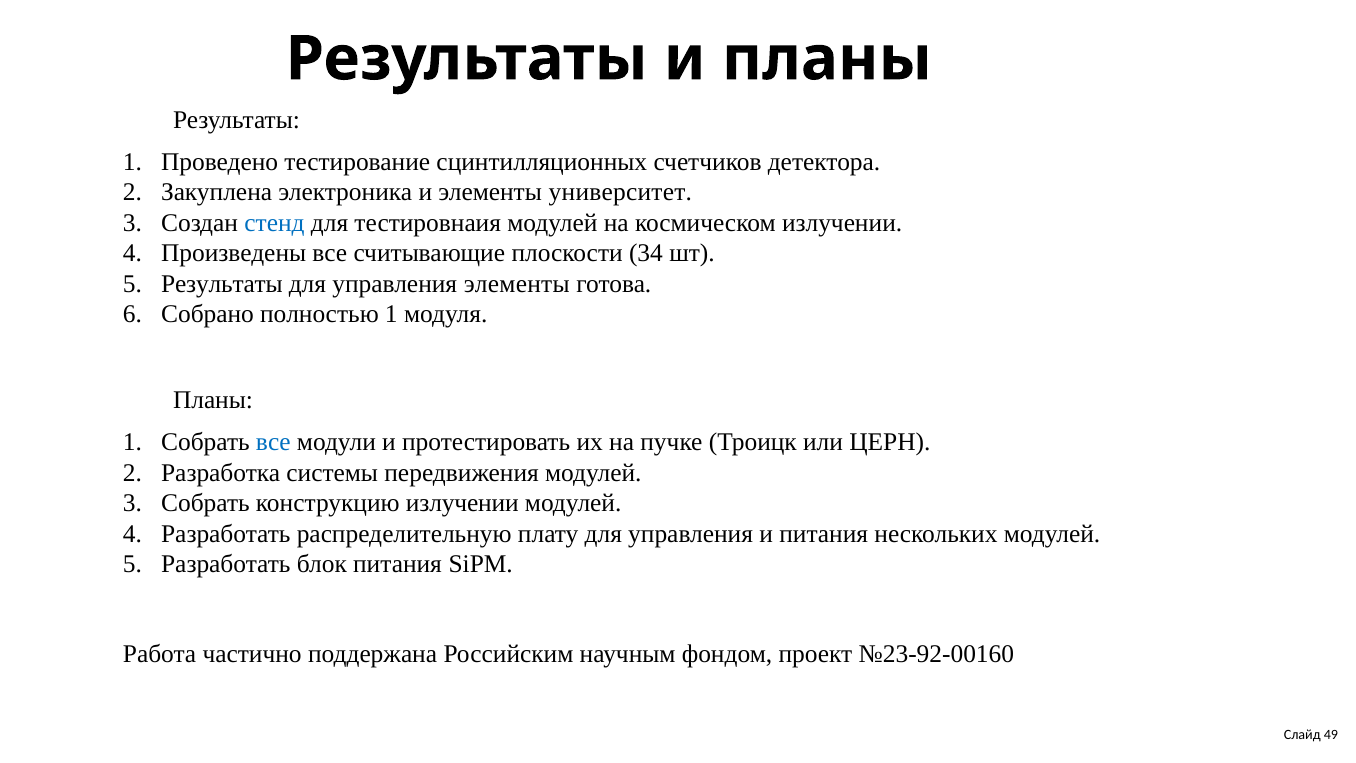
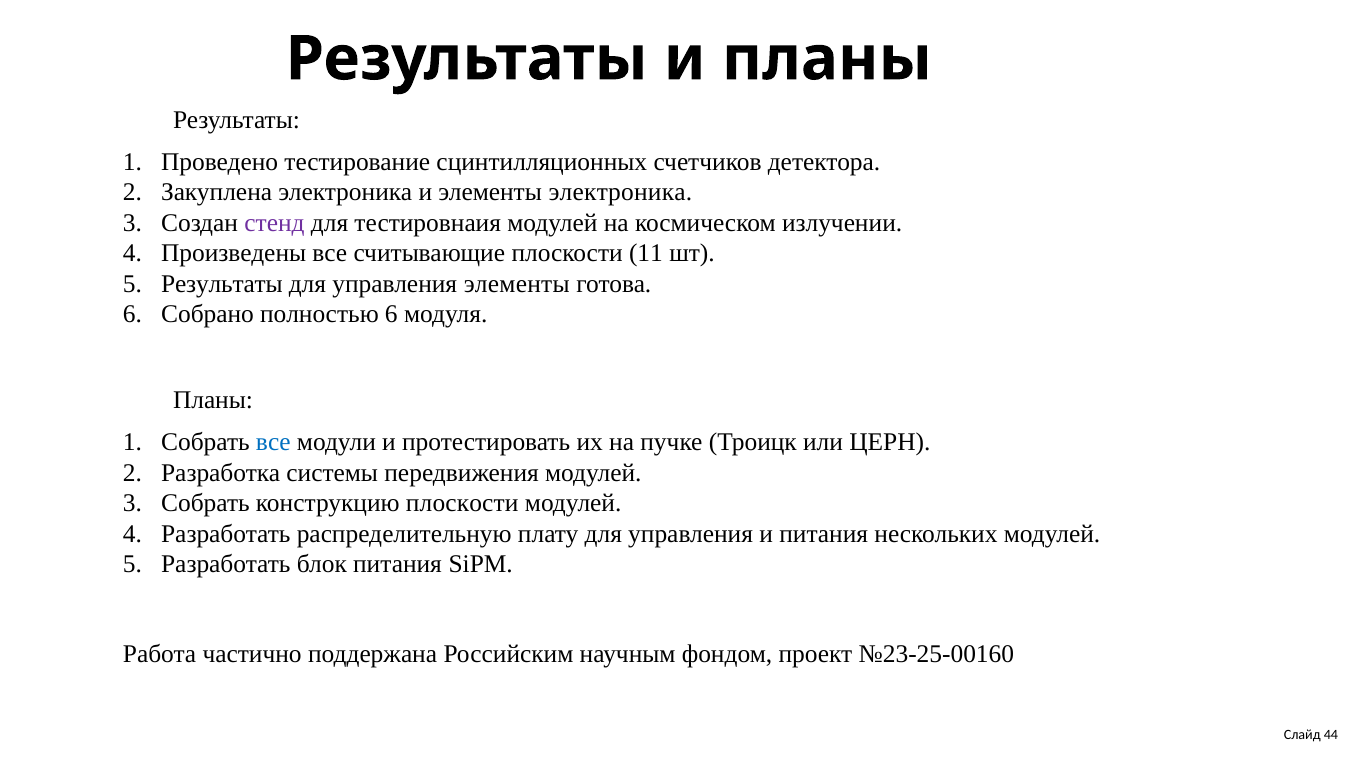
элементы университет: университет -> электроника
стенд colour: blue -> purple
34: 34 -> 11
полностью 1: 1 -> 6
конструкцию излучении: излучении -> плоскости
№23-92-00160: №23-92-00160 -> №23-25-00160
49: 49 -> 44
